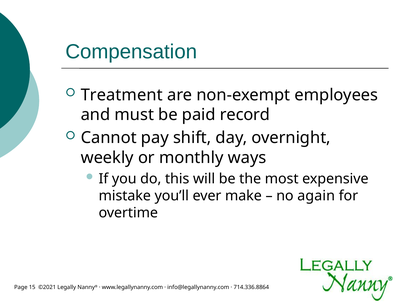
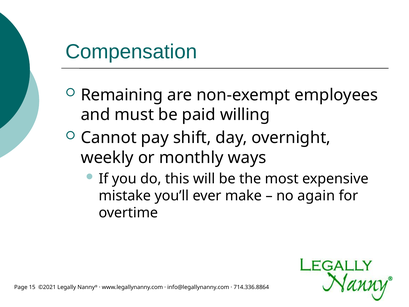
Treatment: Treatment -> Remaining
record: record -> willing
